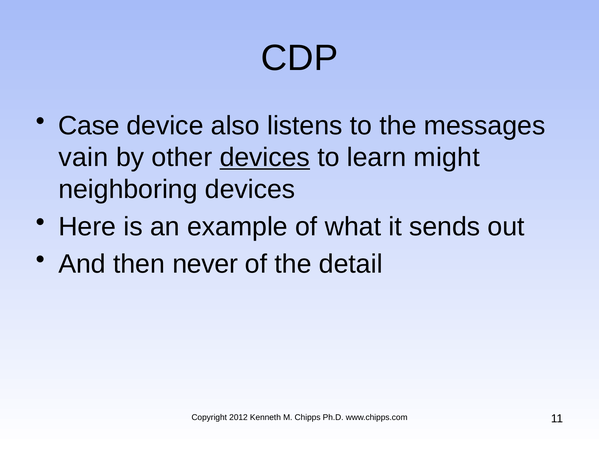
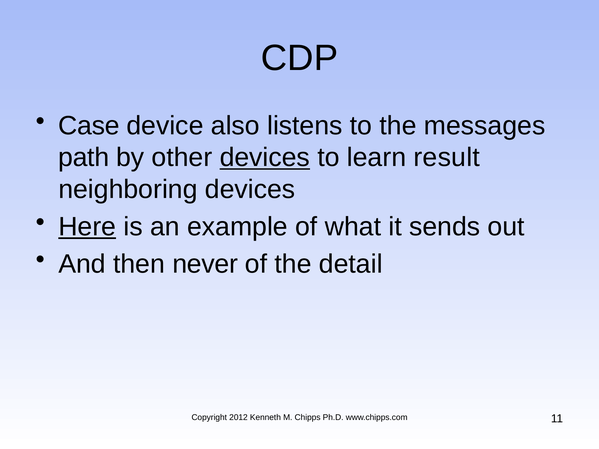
vain: vain -> path
might: might -> result
Here underline: none -> present
